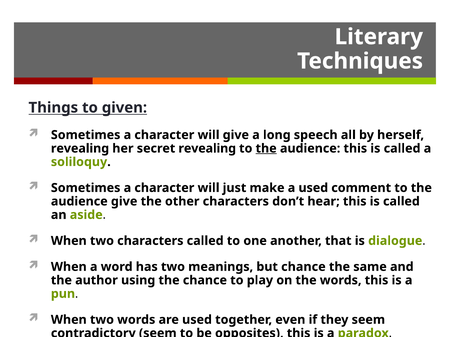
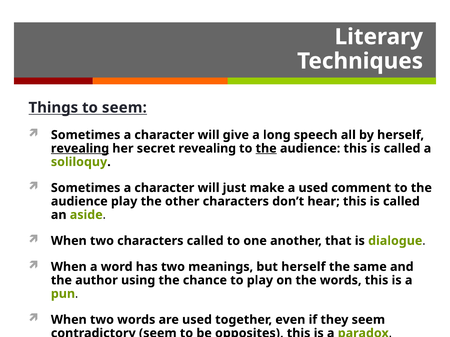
to given: given -> seem
revealing at (80, 149) underline: none -> present
audience give: give -> play
but chance: chance -> herself
